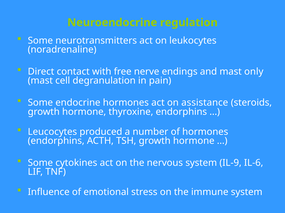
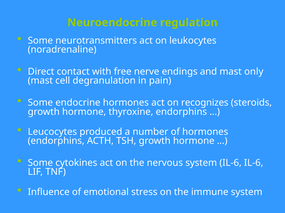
assistance: assistance -> recognizes
system IL-9: IL-9 -> IL-6
